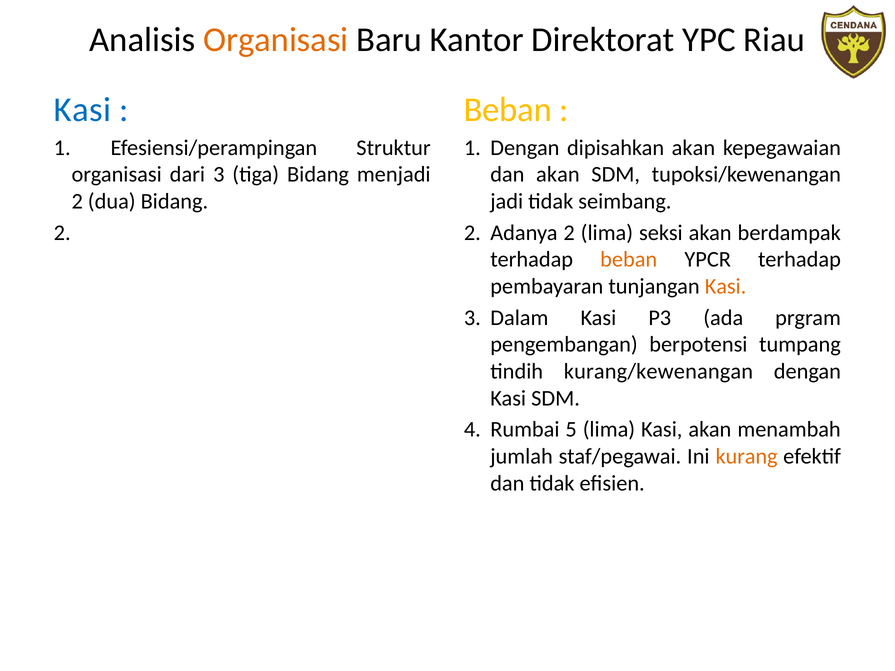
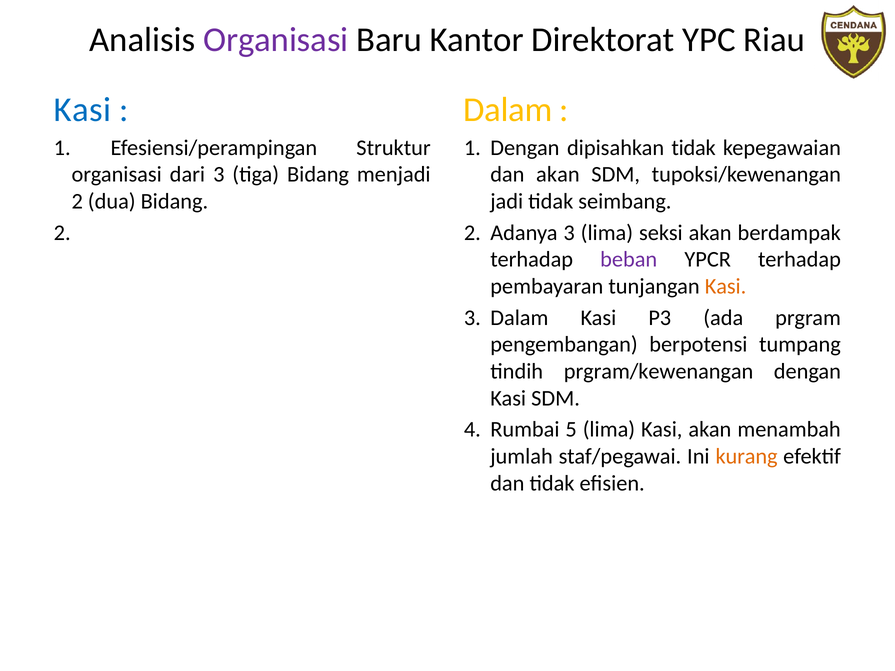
Organisasi at (276, 40) colour: orange -> purple
Beban at (508, 110): Beban -> Dalam
dipisahkan akan: akan -> tidak
Adanya 2: 2 -> 3
beban at (629, 260) colour: orange -> purple
kurang/kewenangan: kurang/kewenangan -> prgram/kewenangan
